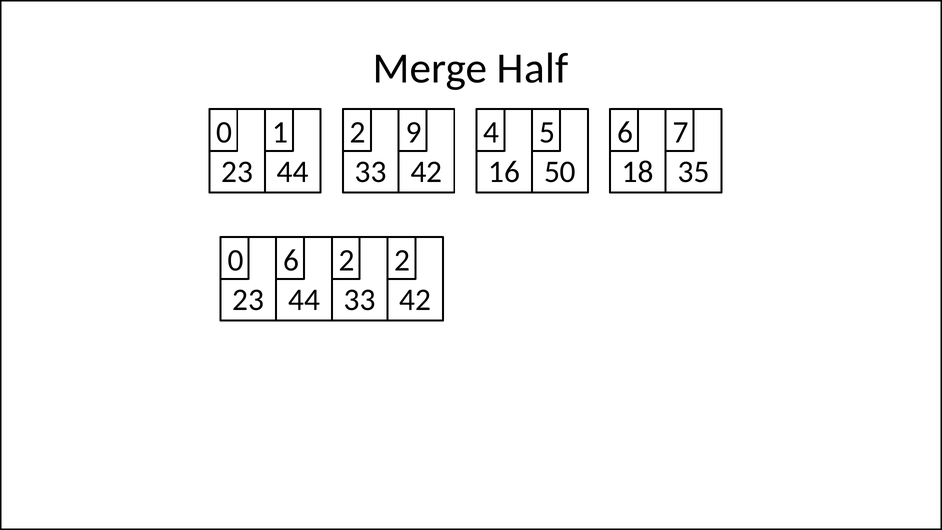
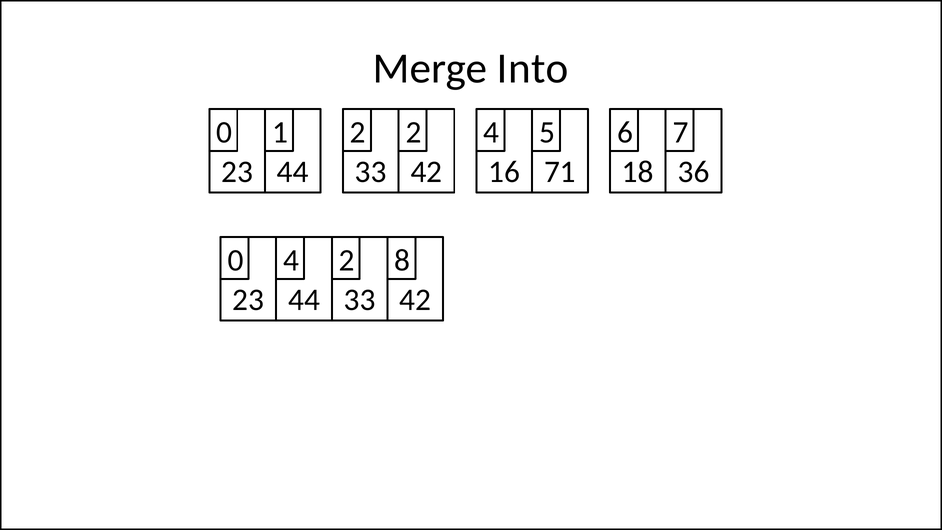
Half: Half -> Into
2 9: 9 -> 2
50: 50 -> 71
35: 35 -> 36
0 6: 6 -> 4
2 2: 2 -> 8
